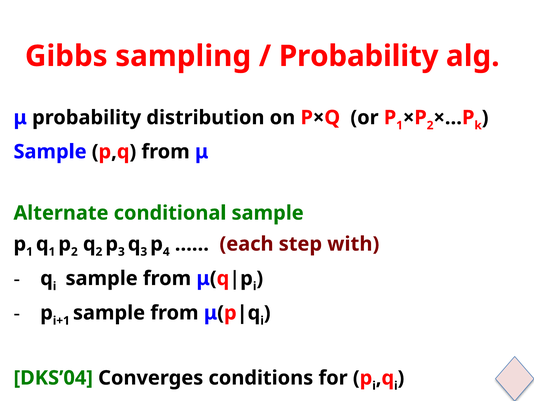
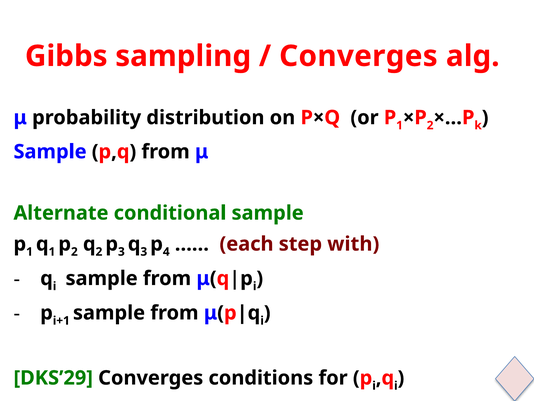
Probability at (359, 56): Probability -> Converges
DKS’04: DKS’04 -> DKS’29
